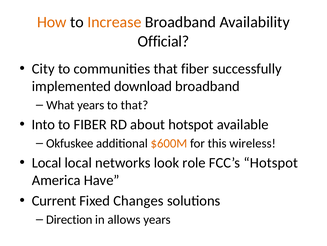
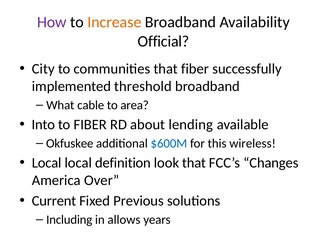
How colour: orange -> purple
download: download -> threshold
What years: years -> cable
to that: that -> area
about hotspot: hotspot -> lending
$600M colour: orange -> blue
networks: networks -> definition
look role: role -> that
FCC’s Hotspot: Hotspot -> Changes
Have: Have -> Over
Changes: Changes -> Previous
Direction: Direction -> Including
